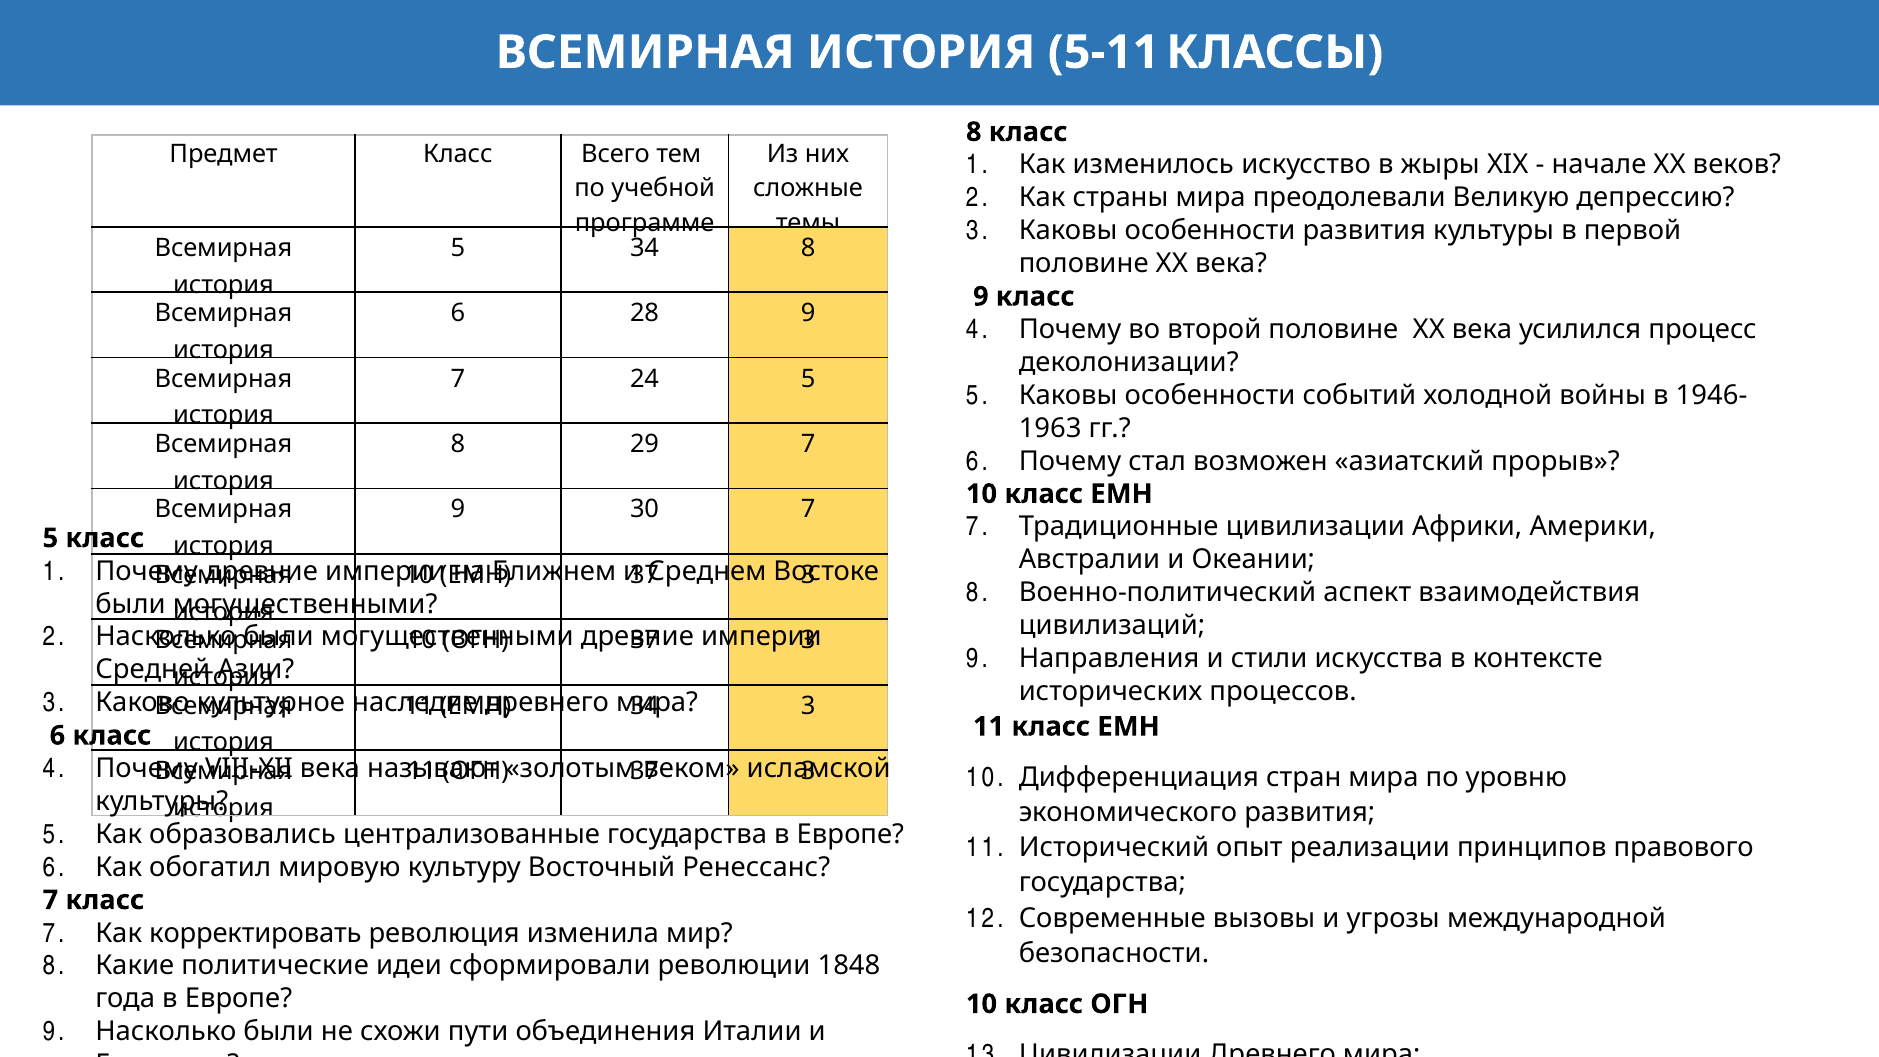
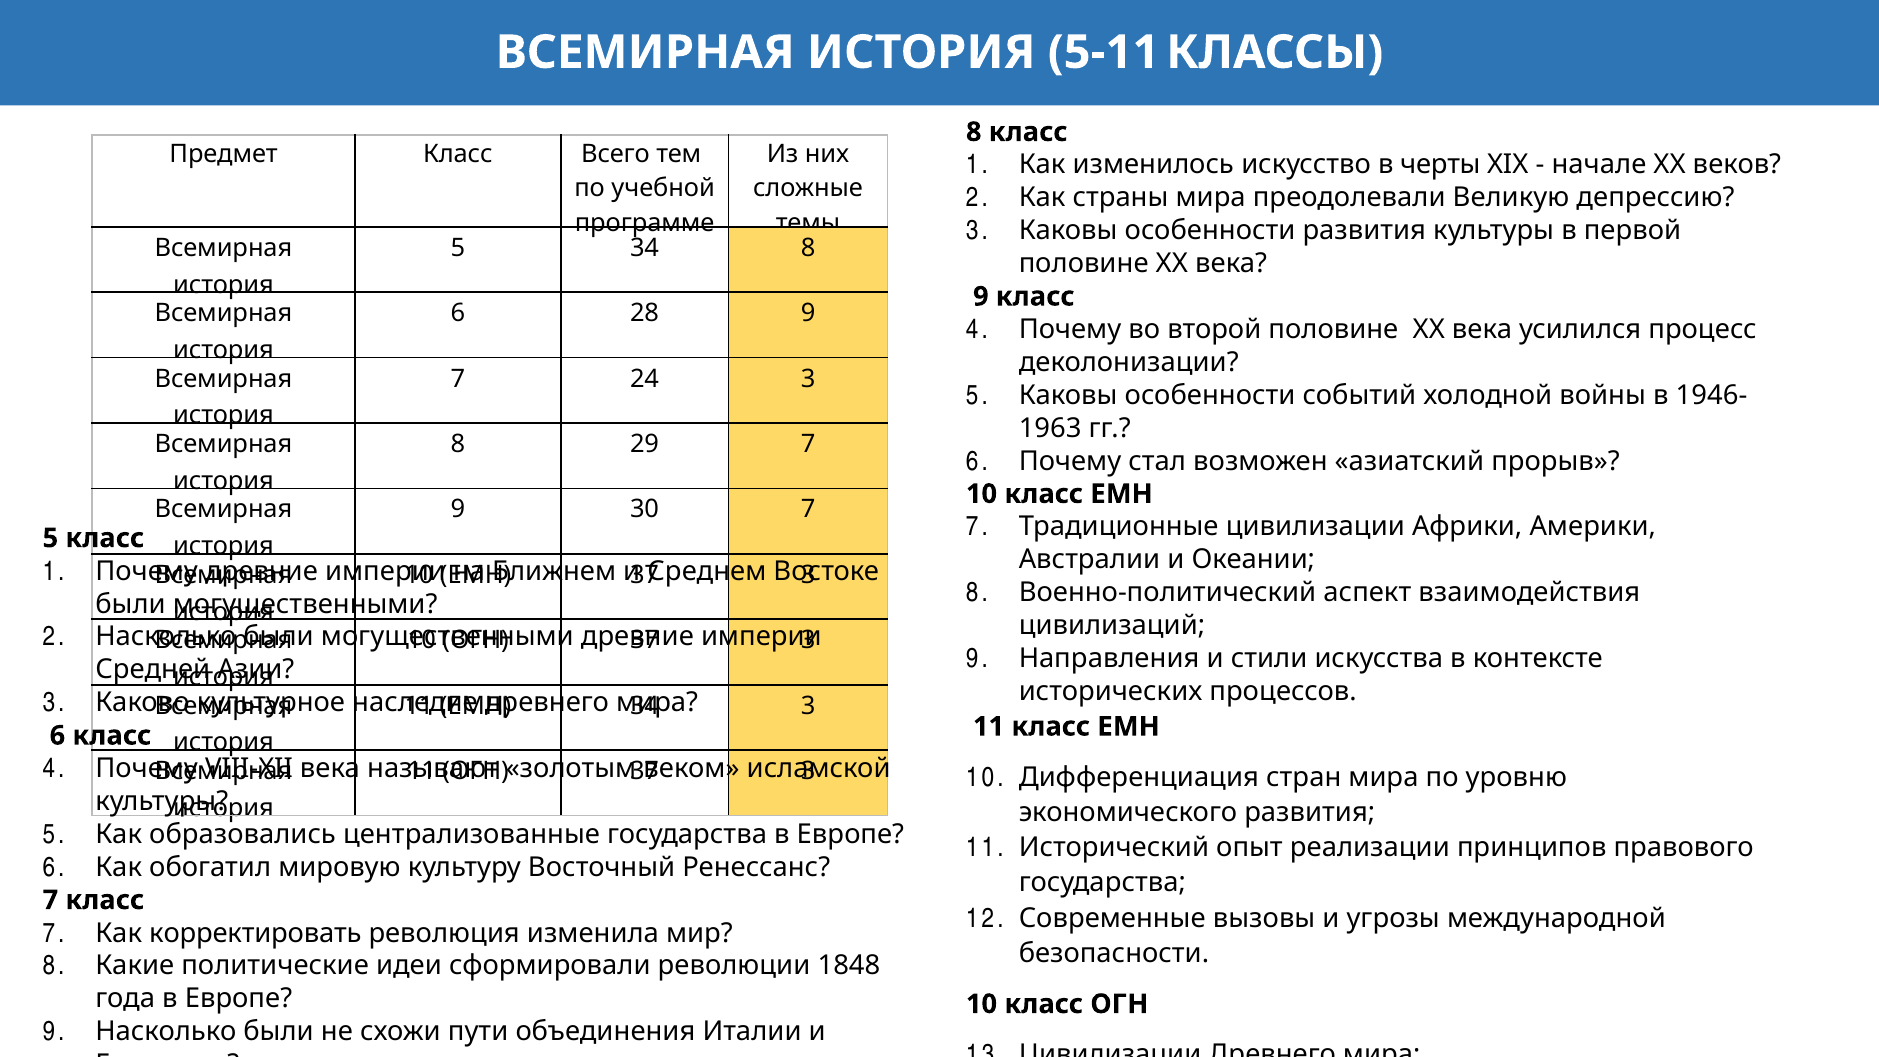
жыры: жыры -> черты
24 5: 5 -> 3
